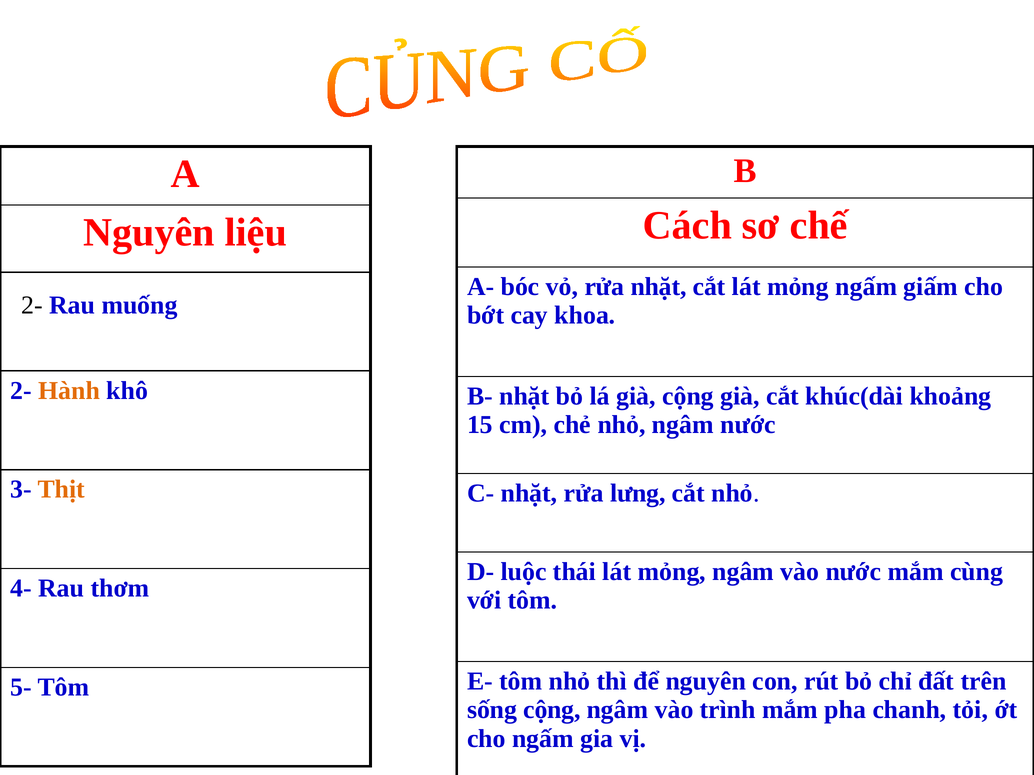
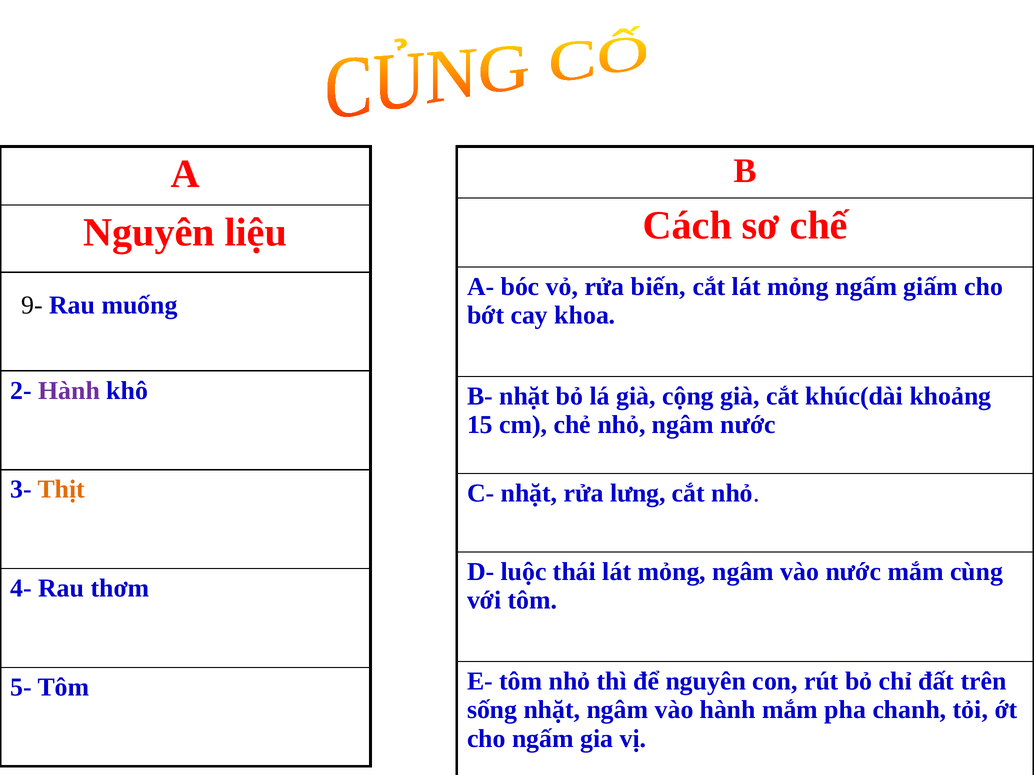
rửa nhặt: nhặt -> biến
2- at (32, 305): 2- -> 9-
Hành at (69, 391) colour: orange -> purple
sống cộng: cộng -> nhặt
vào trình: trình -> hành
